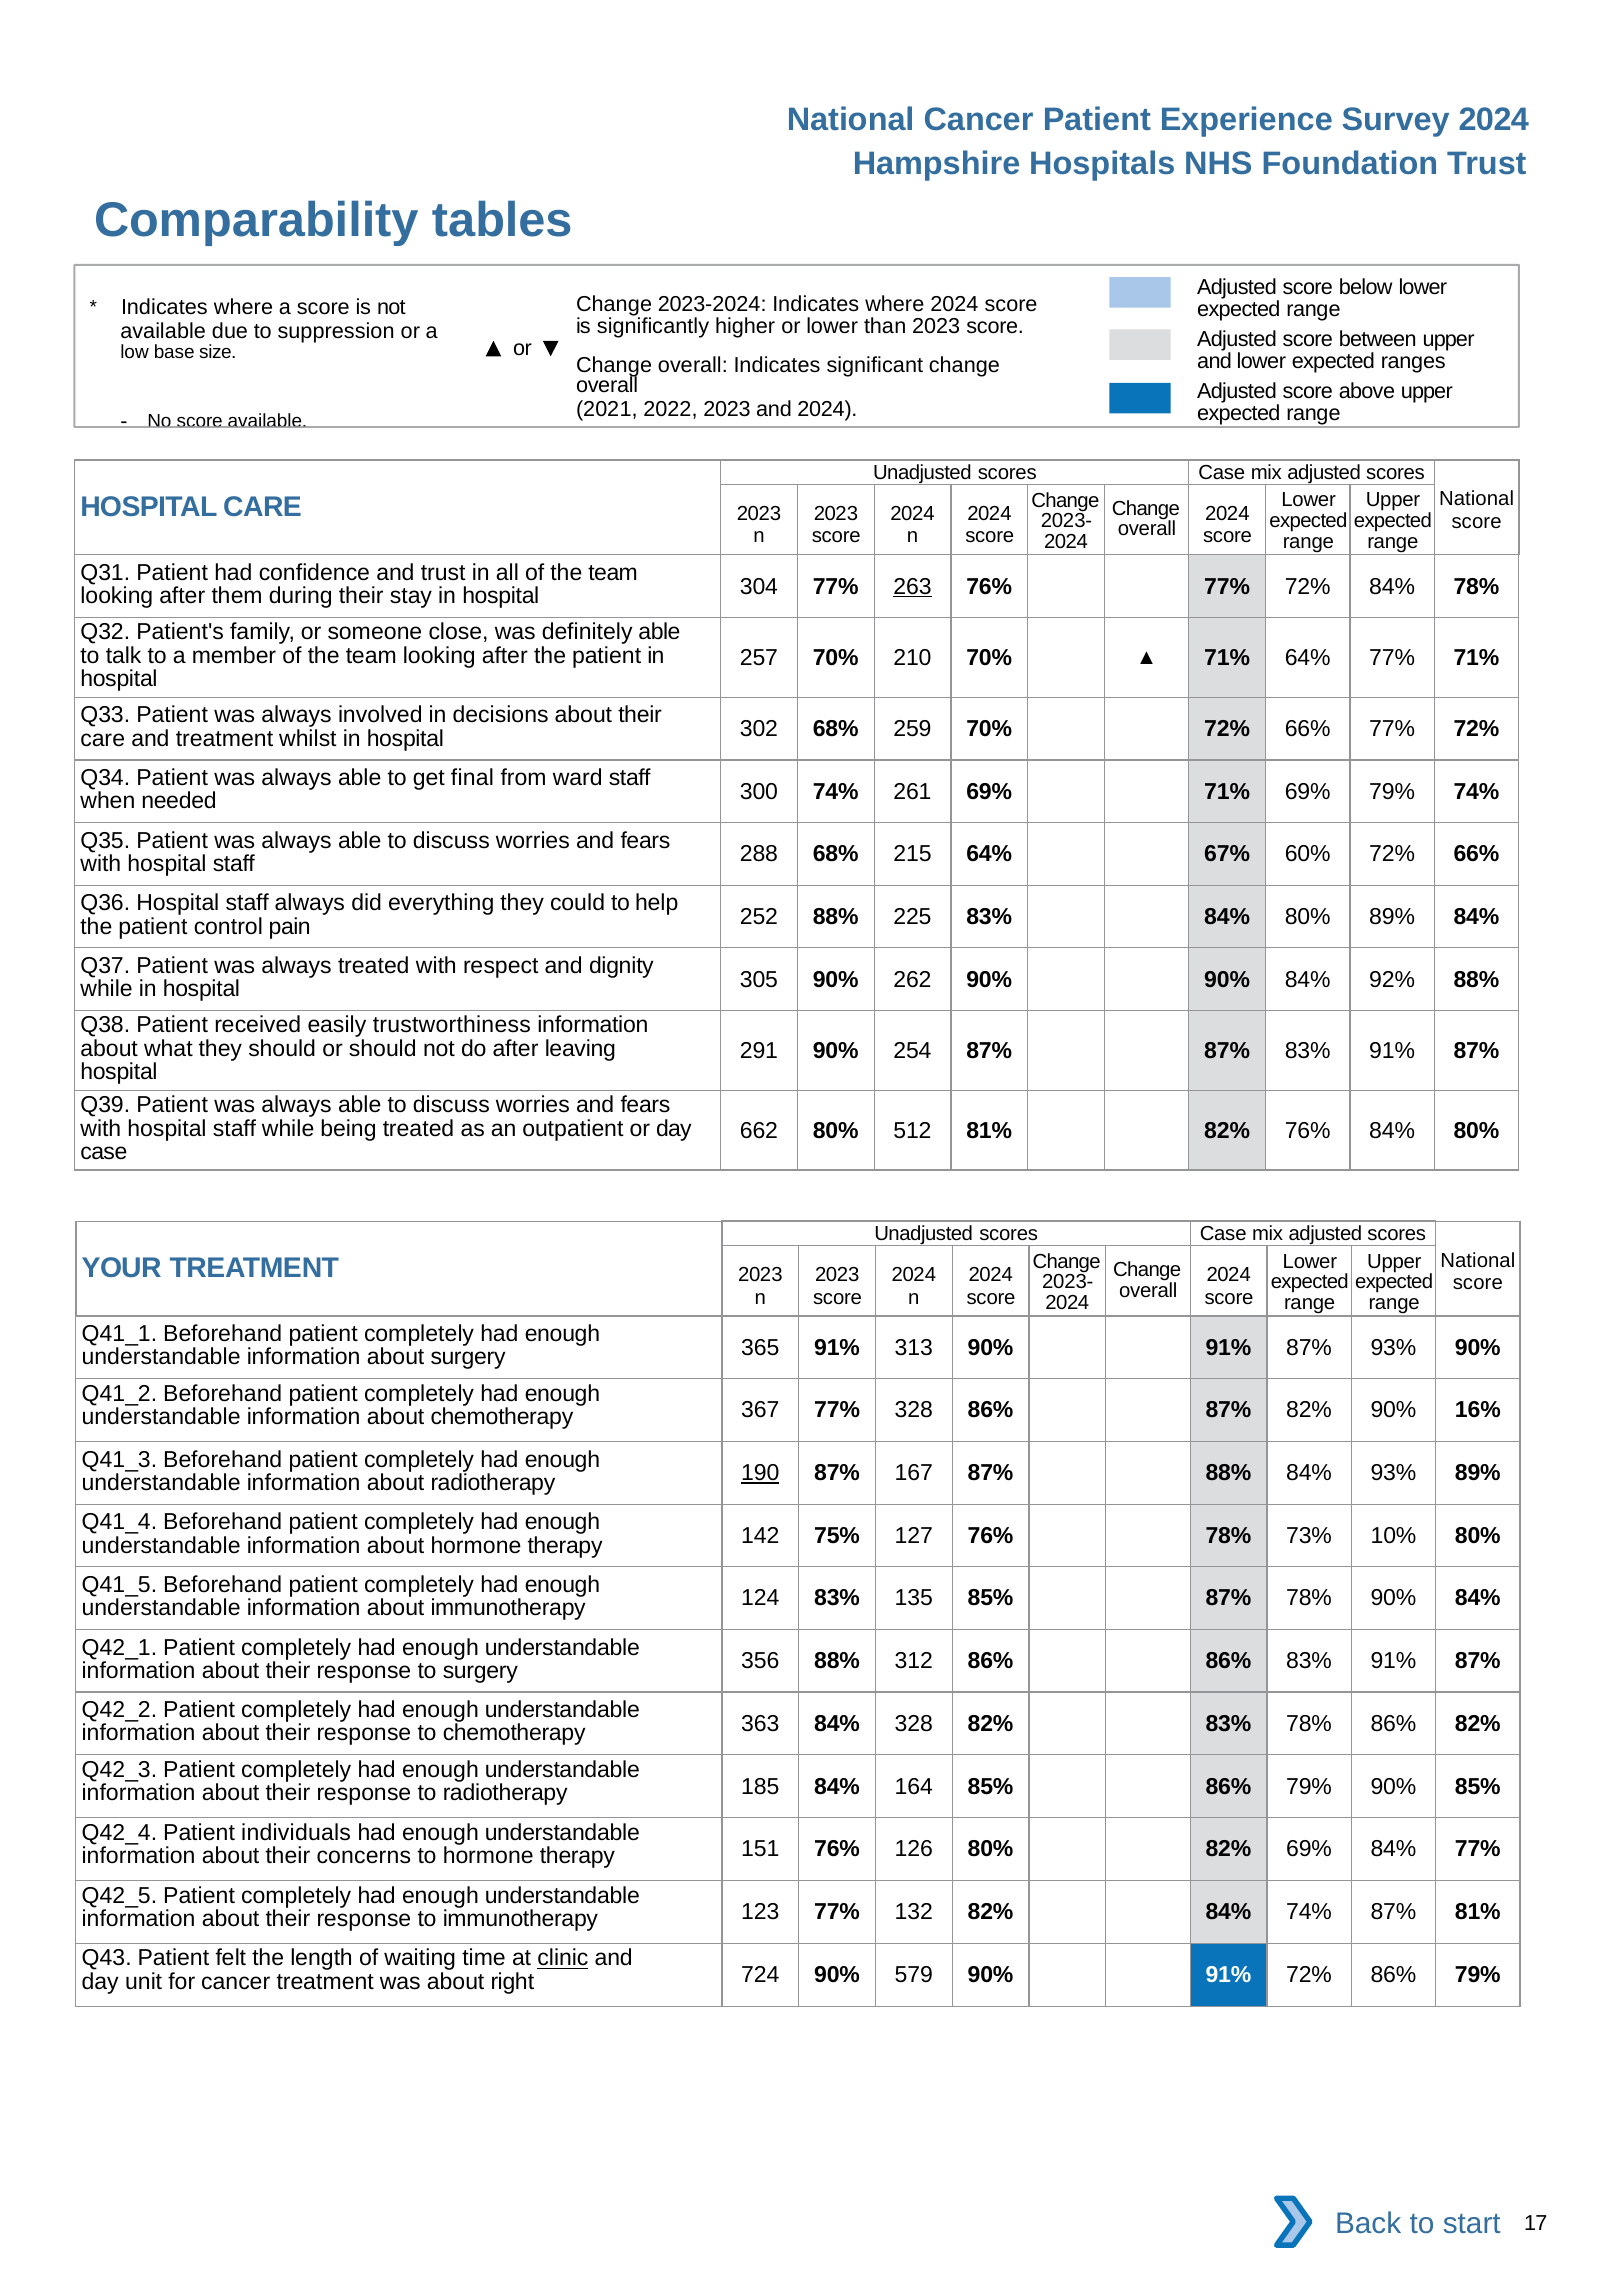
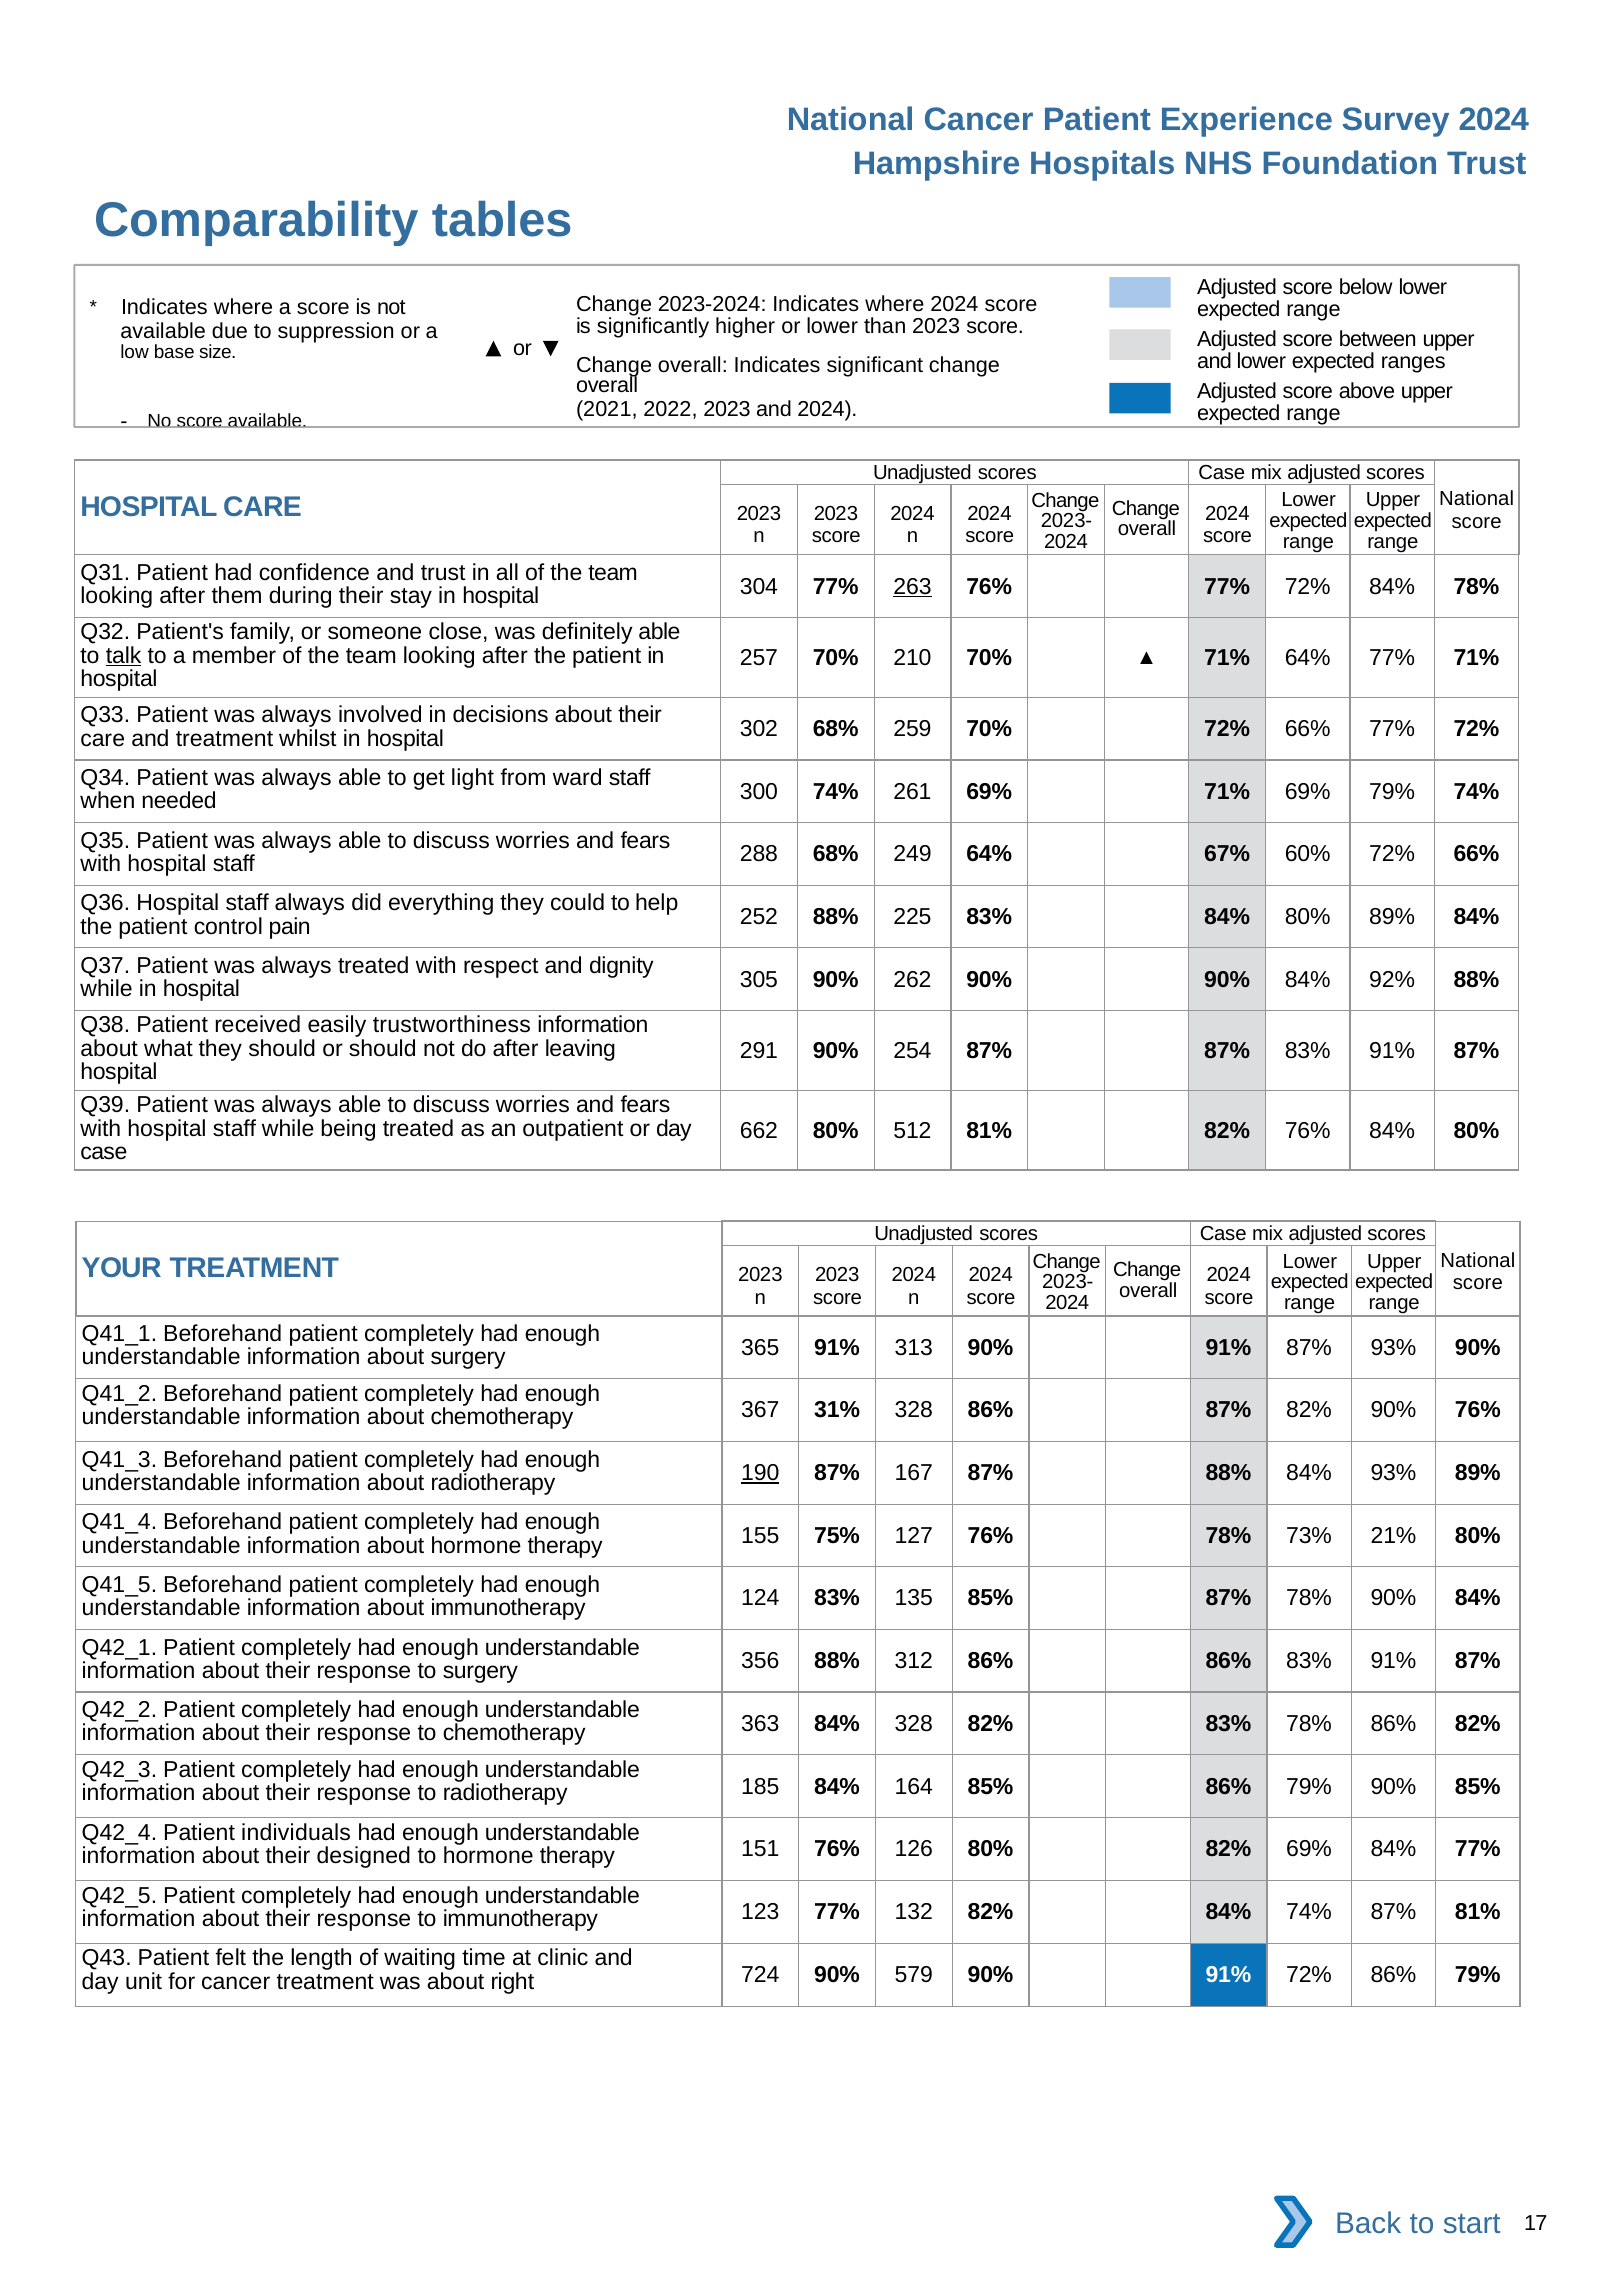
talk underline: none -> present
final: final -> light
215: 215 -> 249
367 77%: 77% -> 31%
90% 16%: 16% -> 76%
142: 142 -> 155
10%: 10% -> 21%
concerns: concerns -> designed
clinic underline: present -> none
